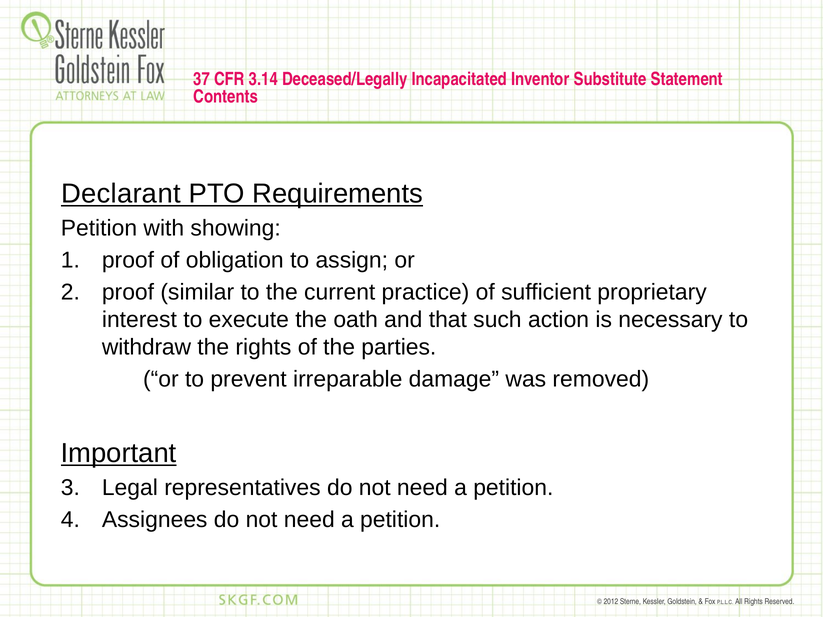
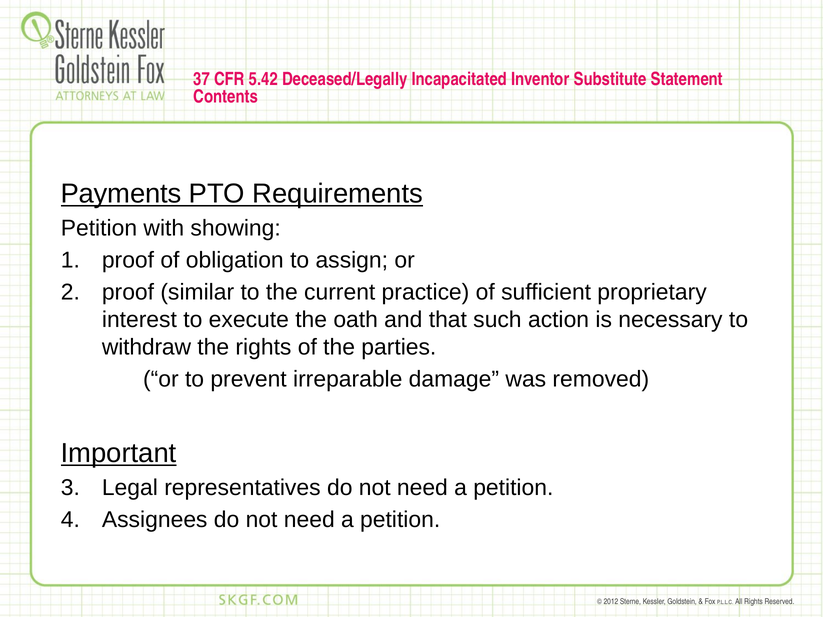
3.14: 3.14 -> 5.42
Declarant: Declarant -> Payments
